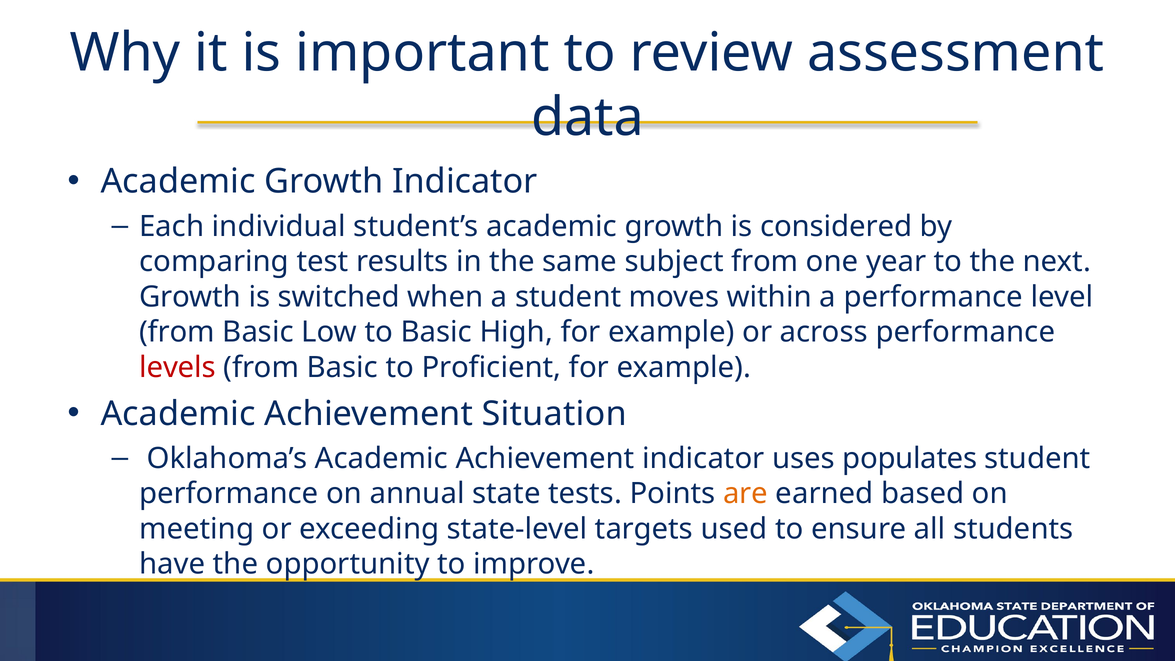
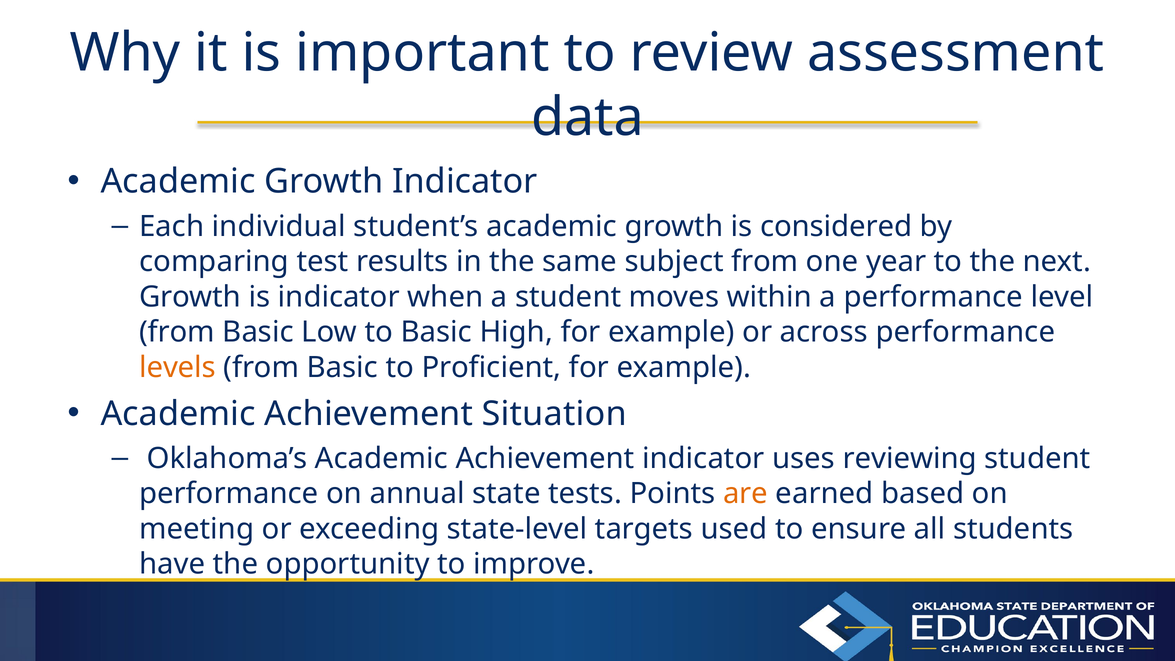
is switched: switched -> indicator
levels colour: red -> orange
populates: populates -> reviewing
